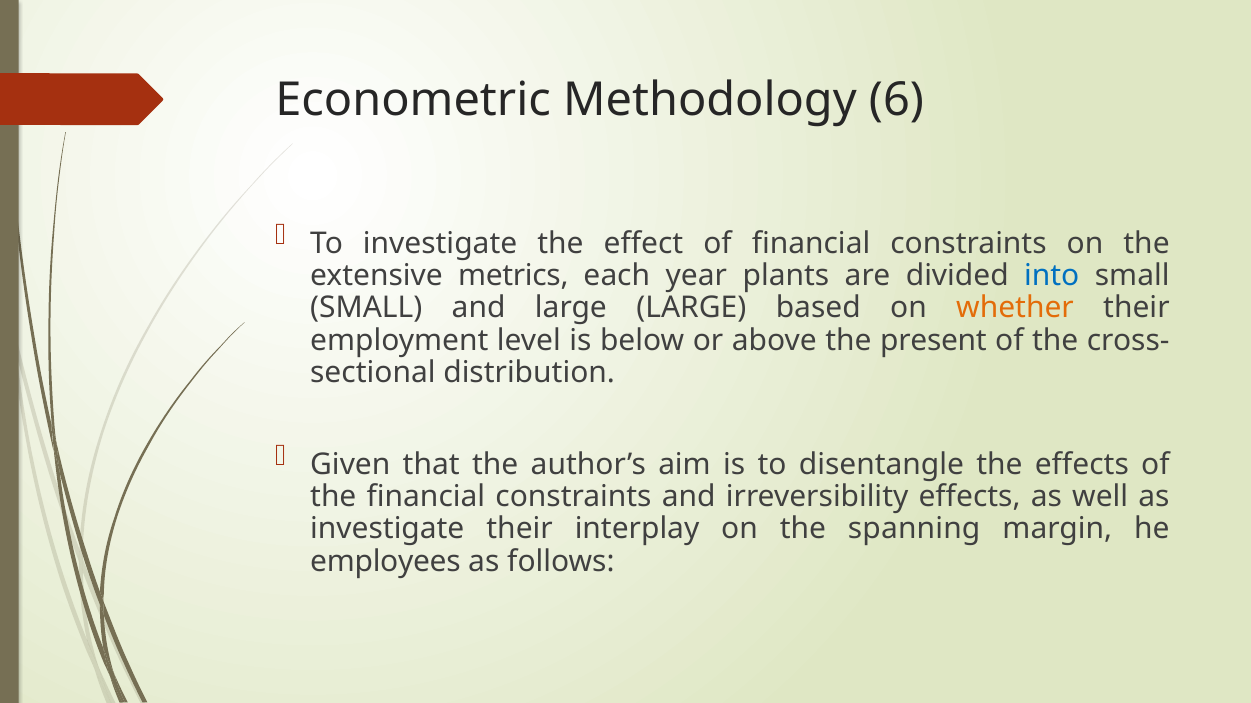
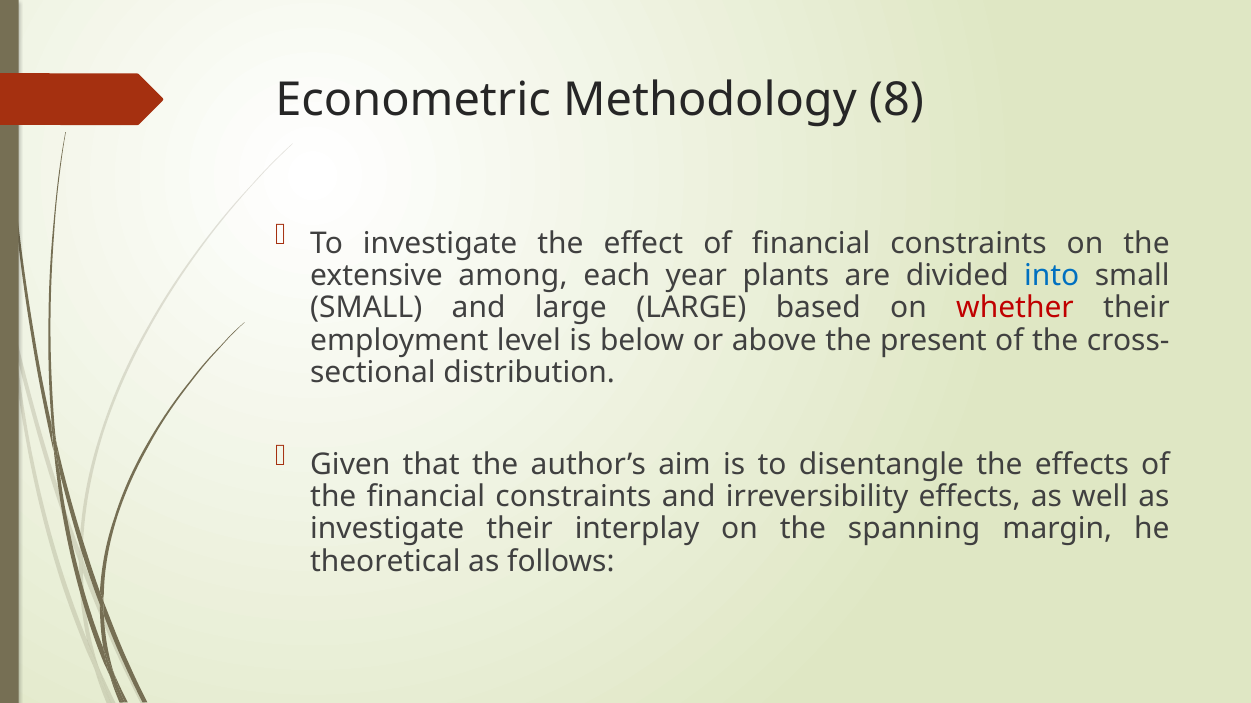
6: 6 -> 8
metrics: metrics -> among
whether colour: orange -> red
employees: employees -> theoretical
